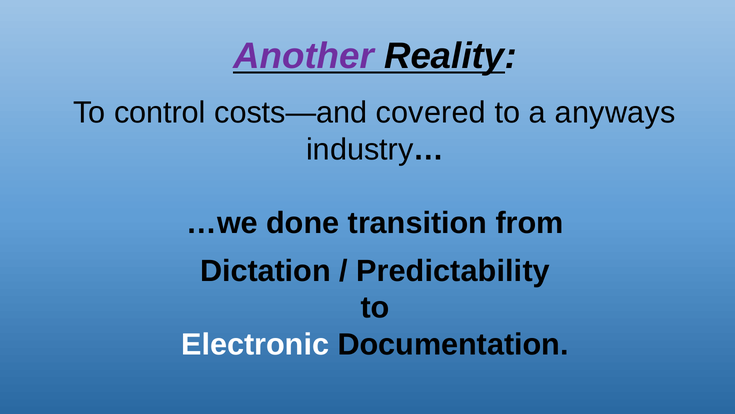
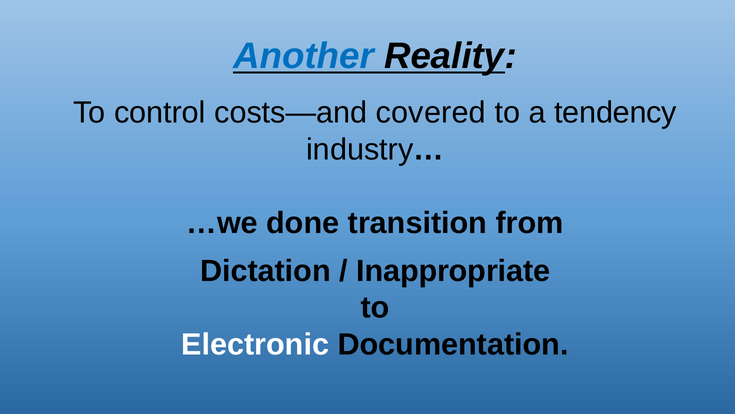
Another colour: purple -> blue
anyways: anyways -> tendency
Predictability: Predictability -> Inappropriate
